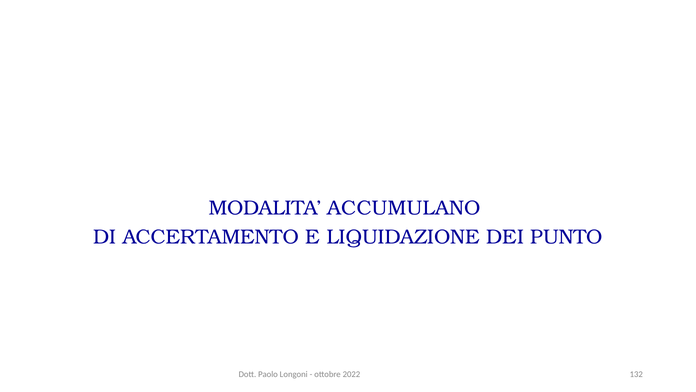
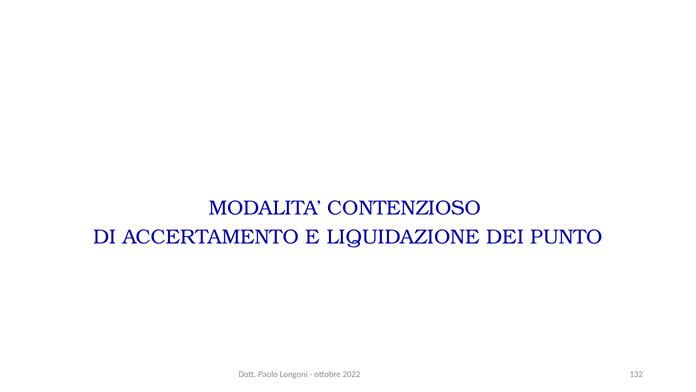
ACCUMULANO: ACCUMULANO -> CONTENZIOSO
